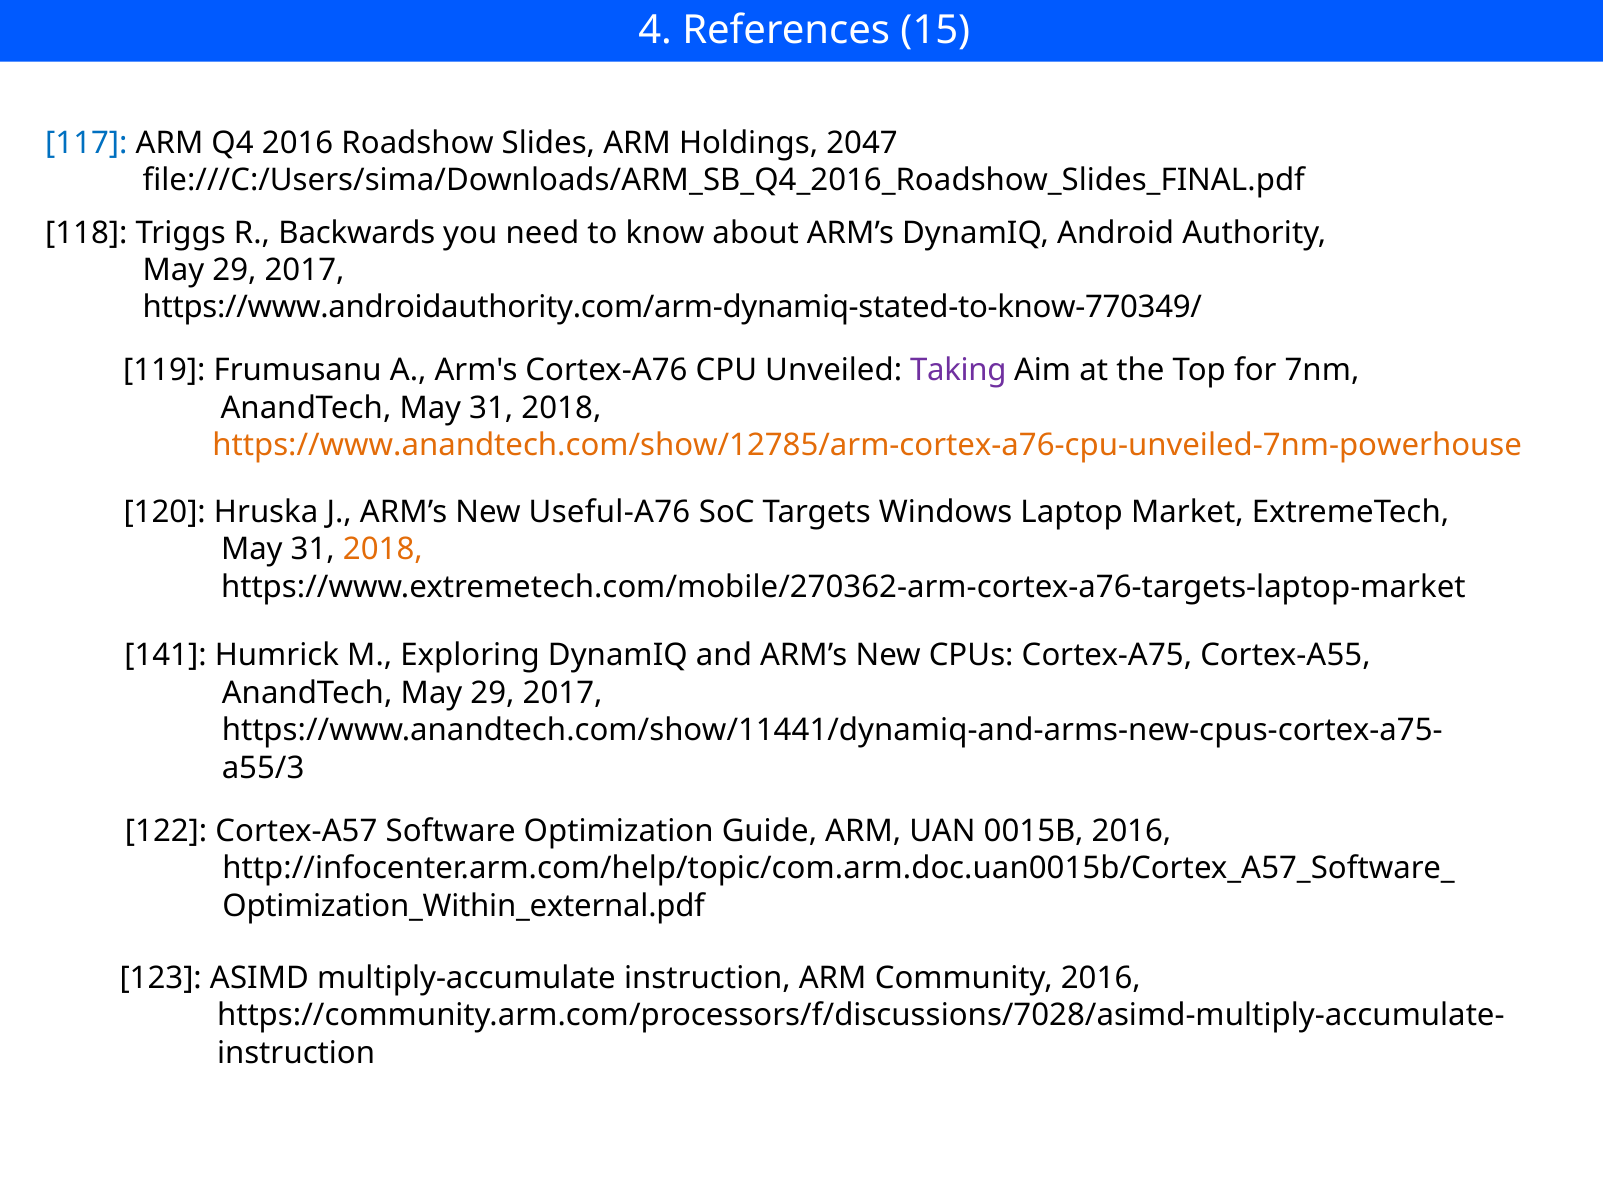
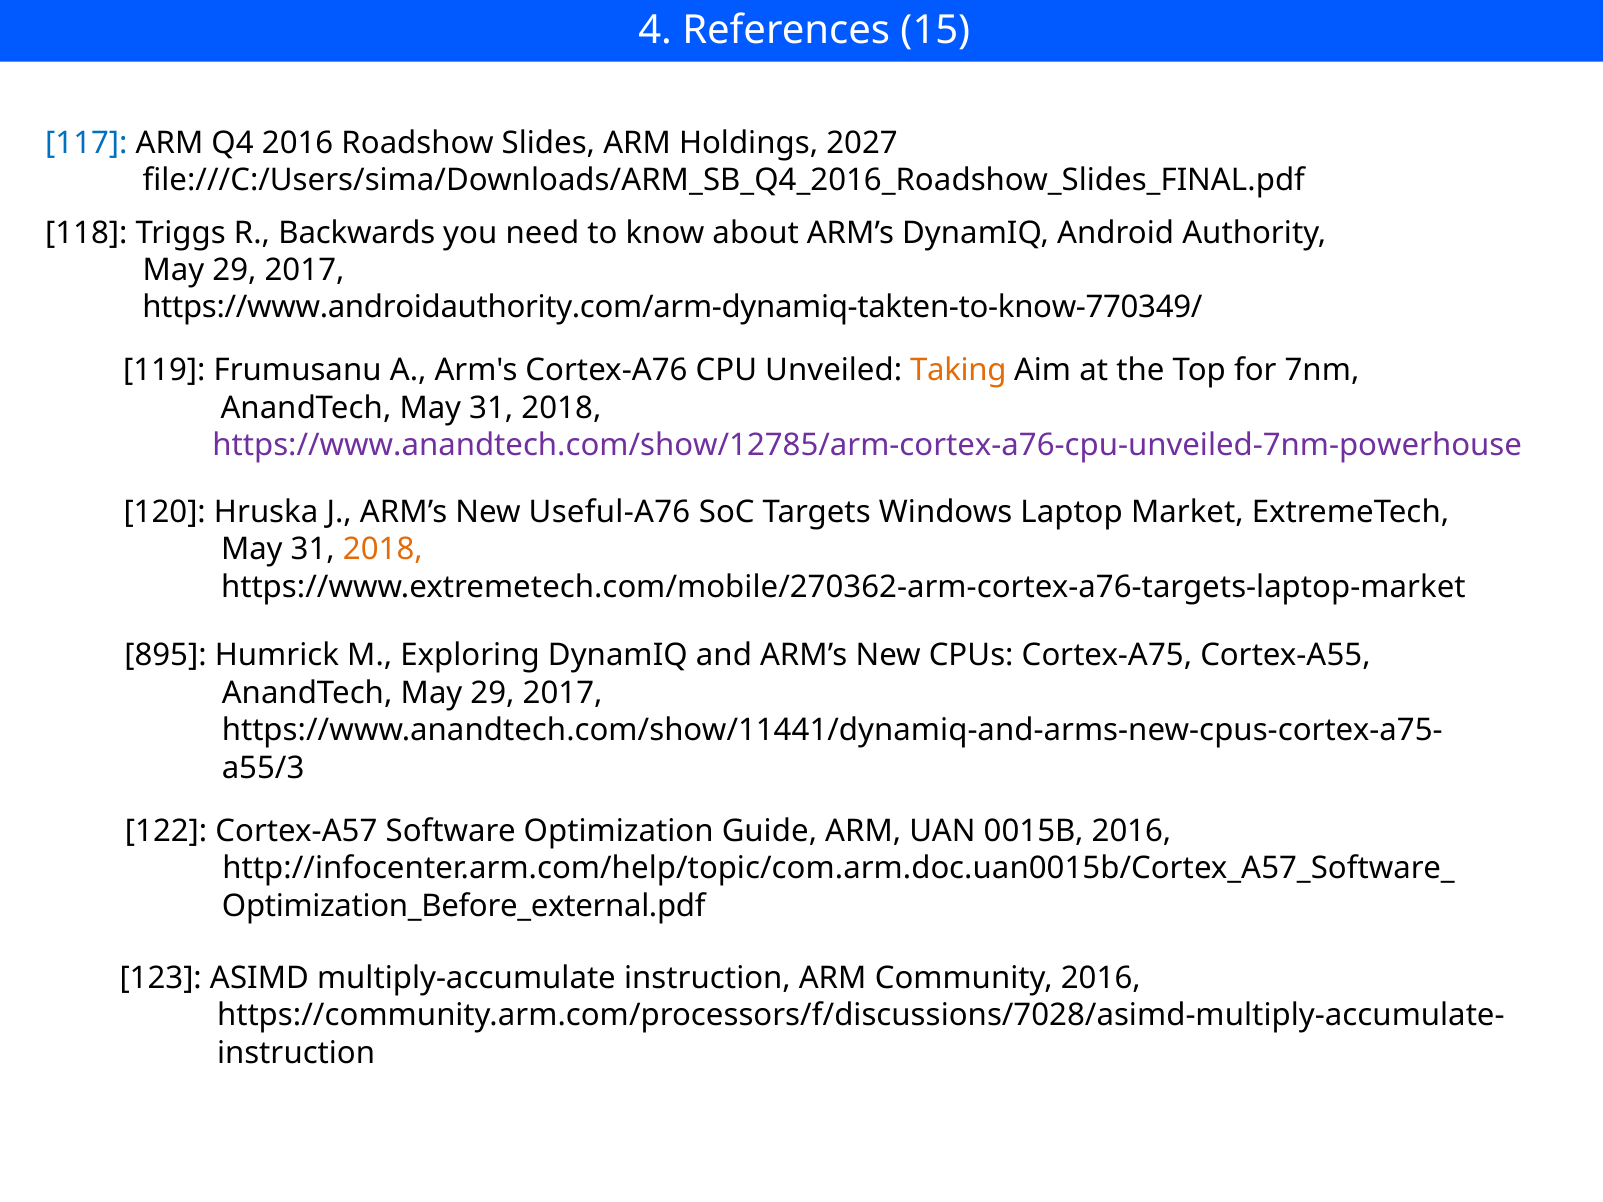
2047: 2047 -> 2027
https://www.androidauthority.com/arm-dynamiq-stated-to-know-770349/: https://www.androidauthority.com/arm-dynamiq-stated-to-know-770349/ -> https://www.androidauthority.com/arm-dynamiq-takten-to-know-770349/
Taking colour: purple -> orange
https://www.anandtech.com/show/12785/arm-cortex-a76-cpu-unveiled-7nm-powerhouse colour: orange -> purple
141: 141 -> 895
Optimization_Within_external.pdf: Optimization_Within_external.pdf -> Optimization_Before_external.pdf
